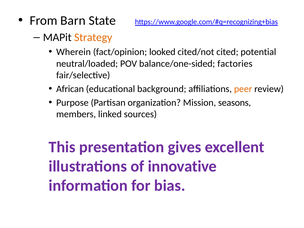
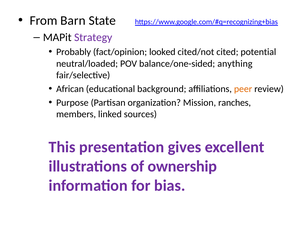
Strategy colour: orange -> purple
Wherein: Wherein -> Probably
factories: factories -> anything
seasons: seasons -> ranches
innovative: innovative -> ownership
